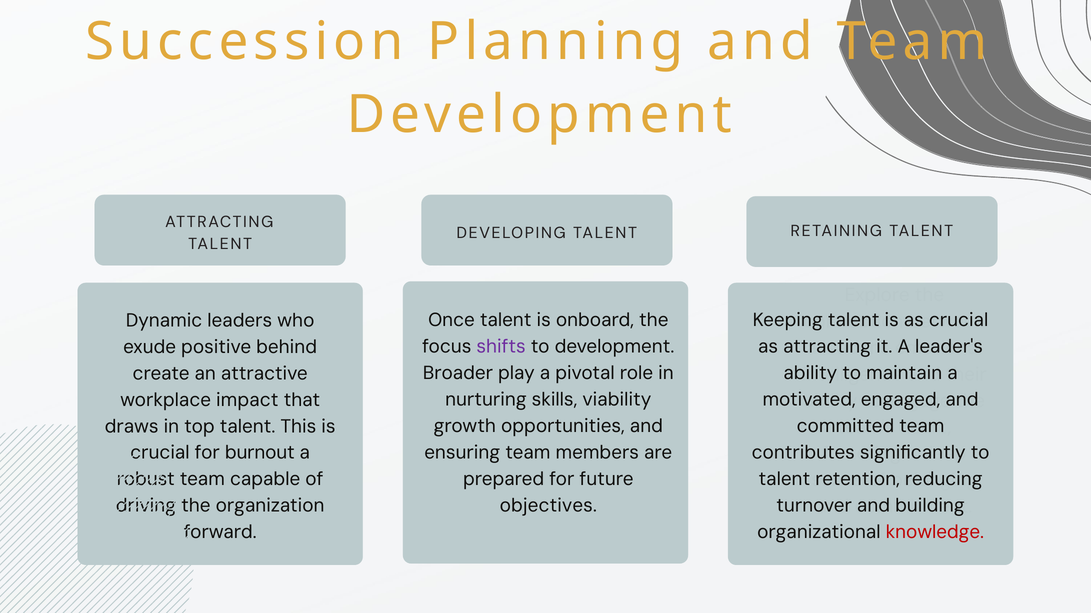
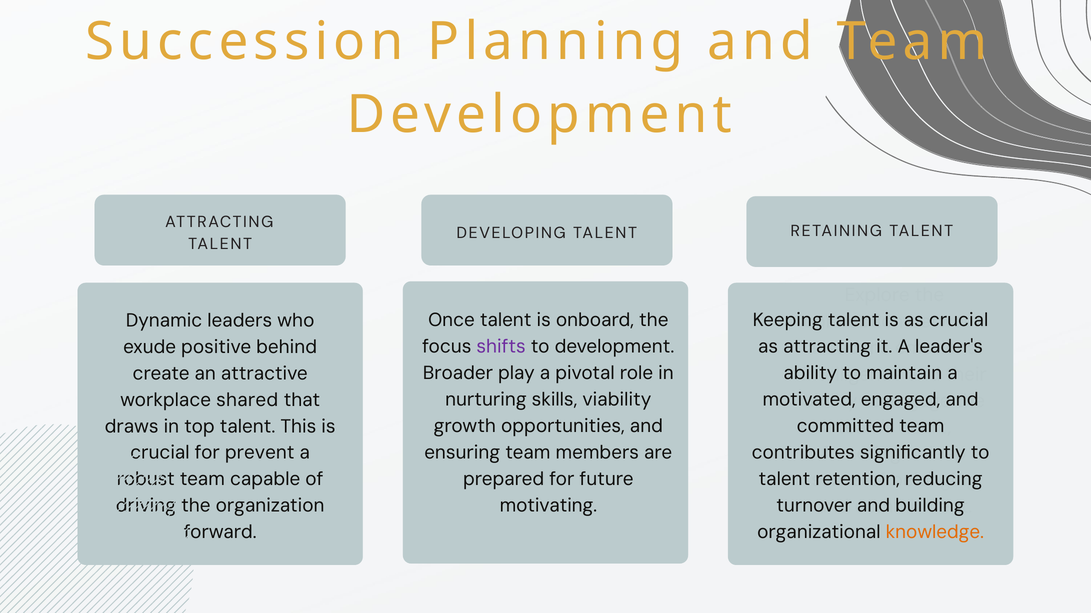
impact: impact -> shared
burnout: burnout -> prevent
objectives: objectives -> motivating
knowledge colour: red -> orange
